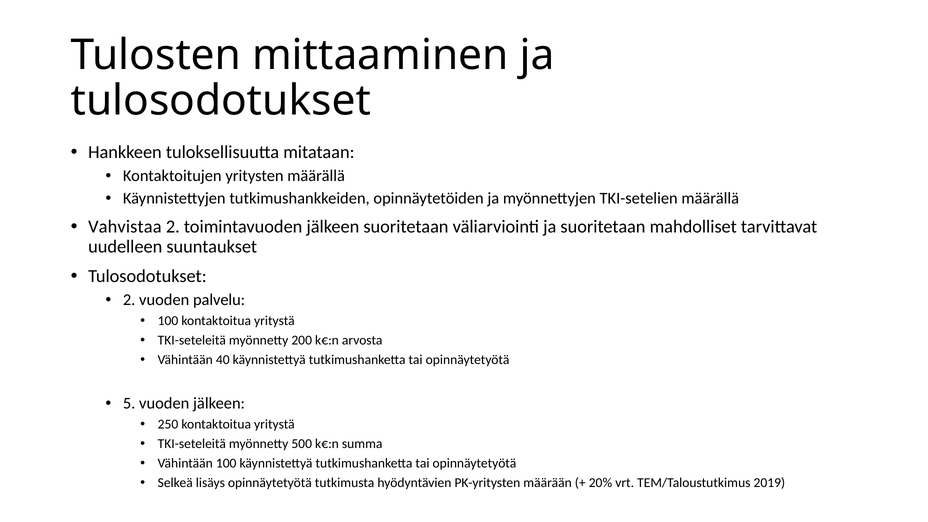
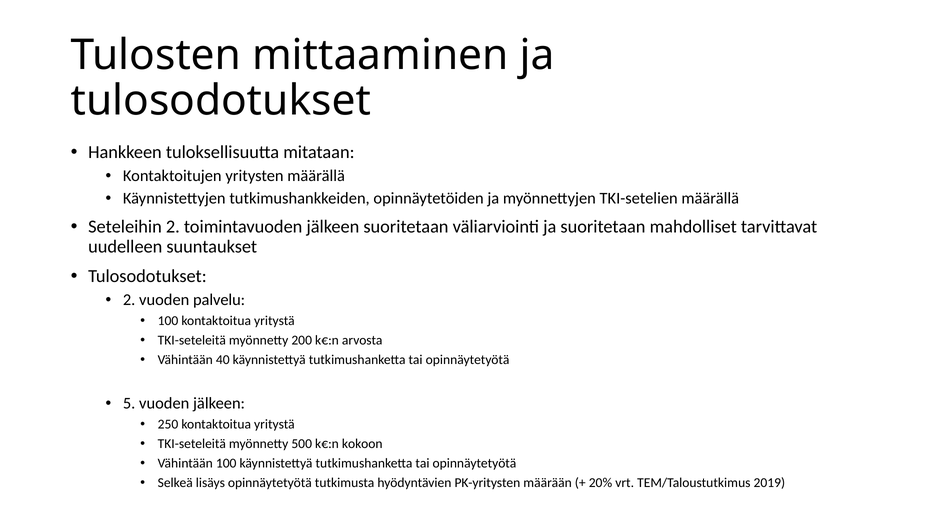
Vahvistaa: Vahvistaa -> Seteleihin
summa: summa -> kokoon
